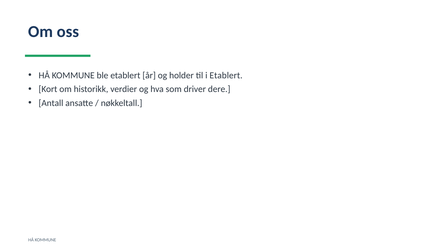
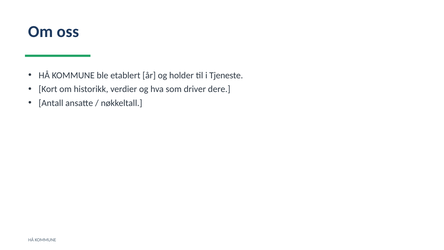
i Etablert: Etablert -> Tjeneste
